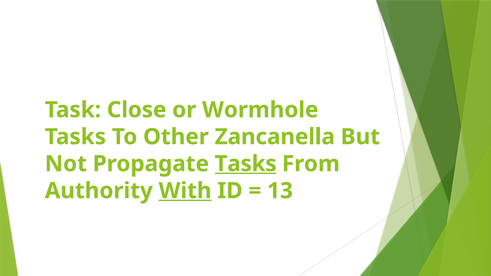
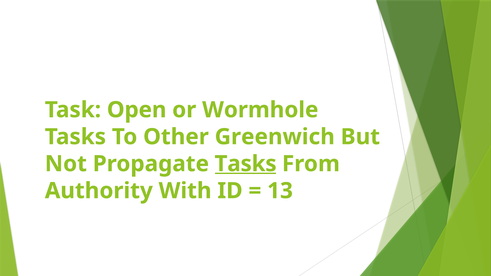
Close: Close -> Open
Zancanella: Zancanella -> Greenwich
With underline: present -> none
